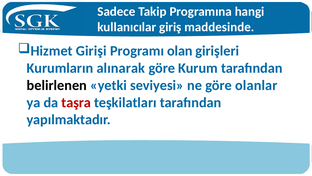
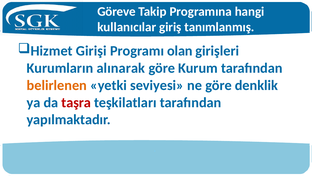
Sadece: Sadece -> Göreve
maddesinde: maddesinde -> tanımlanmış
belirlenen colour: black -> orange
olanlar: olanlar -> denklik
